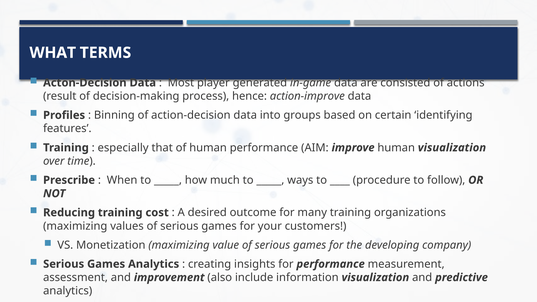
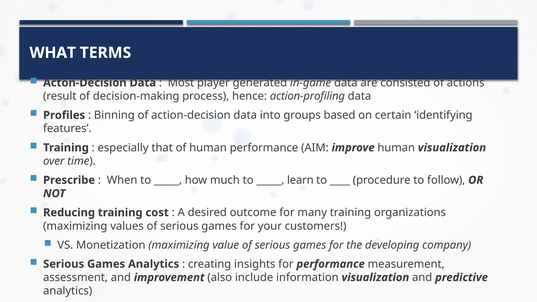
action-improve: action-improve -> action-profiling
ways: ways -> learn
